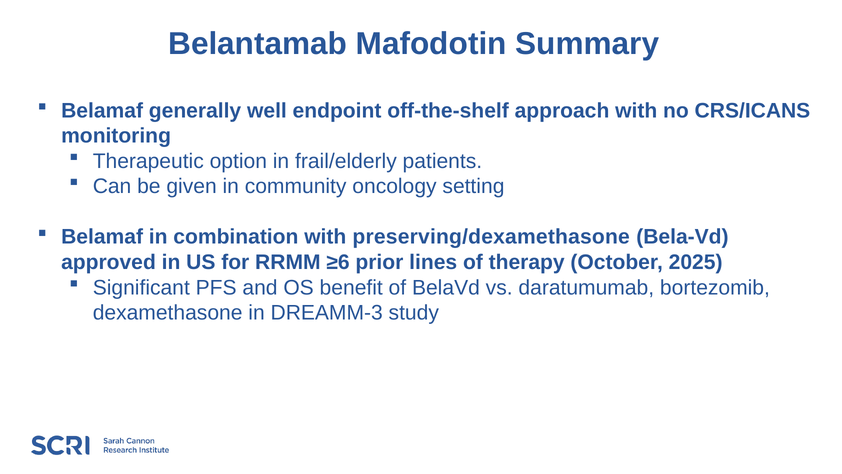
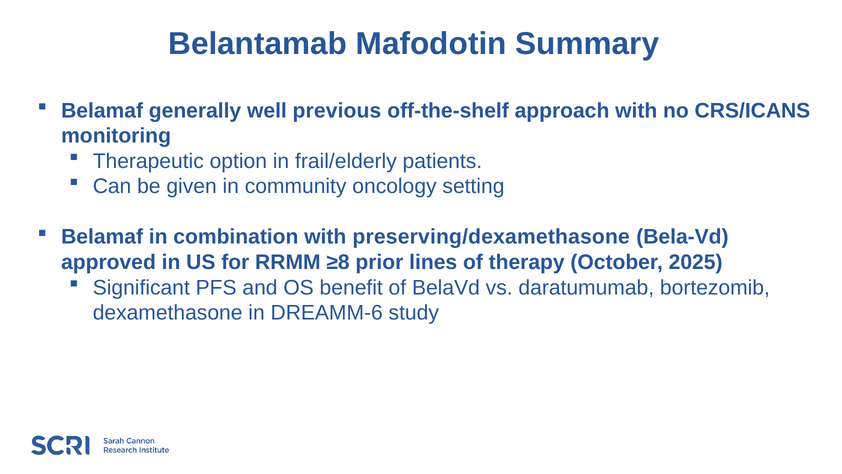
endpoint: endpoint -> previous
≥6: ≥6 -> ≥8
DREAMM-3: DREAMM-3 -> DREAMM-6
